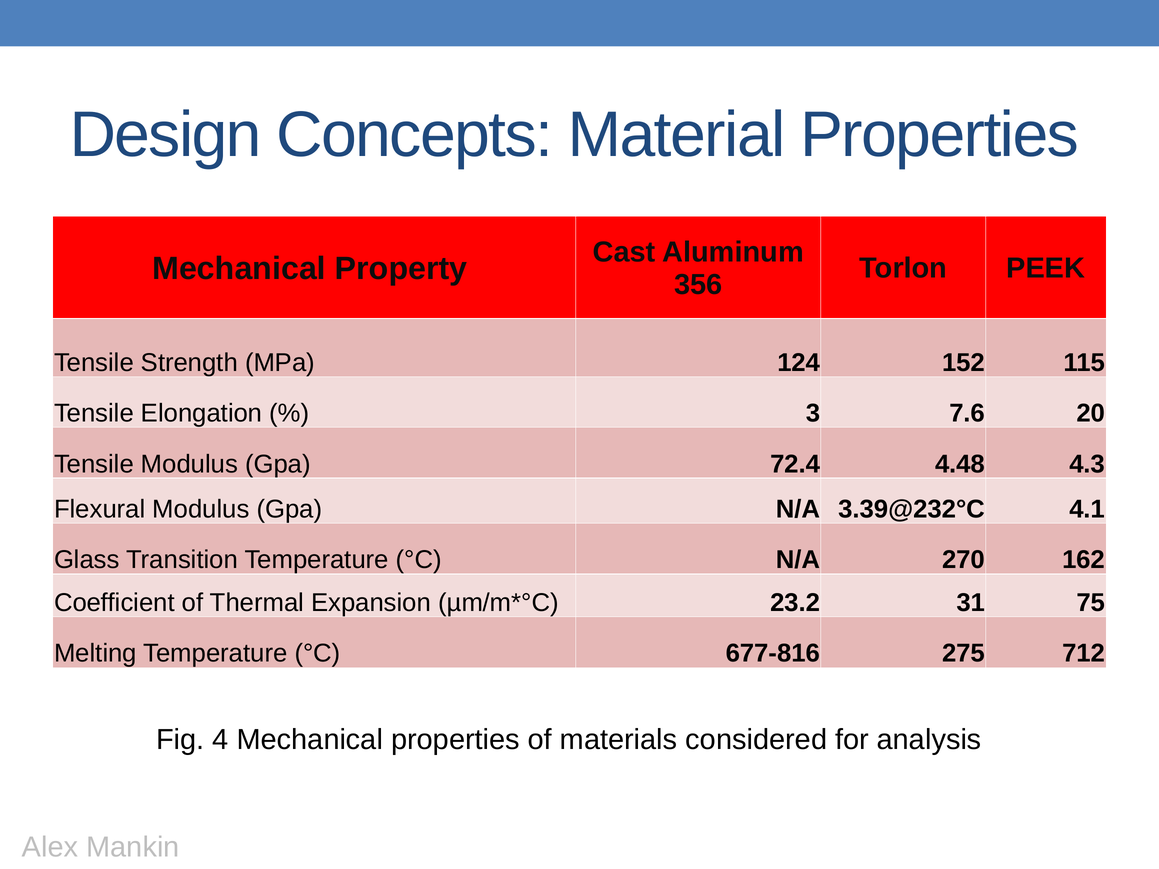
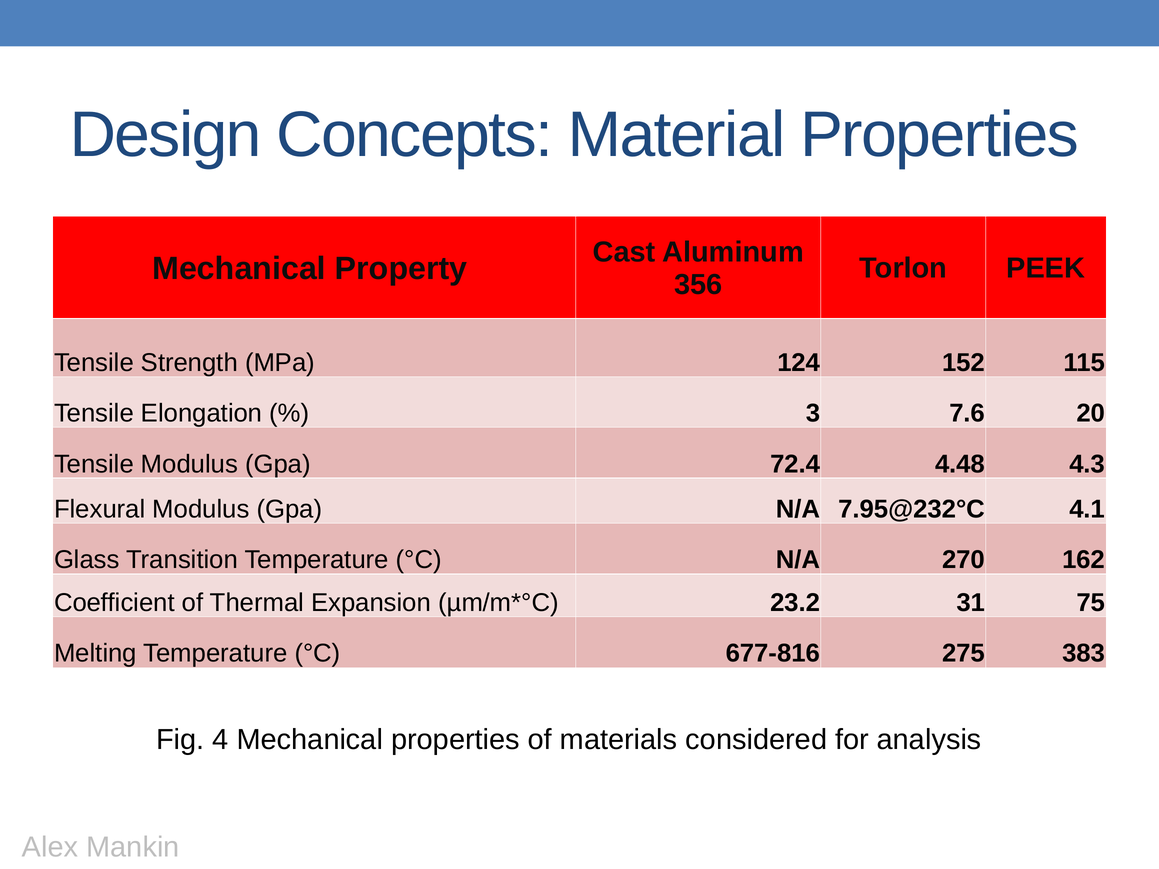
3.39@232°C: 3.39@232°C -> 7.95@232°C
712: 712 -> 383
